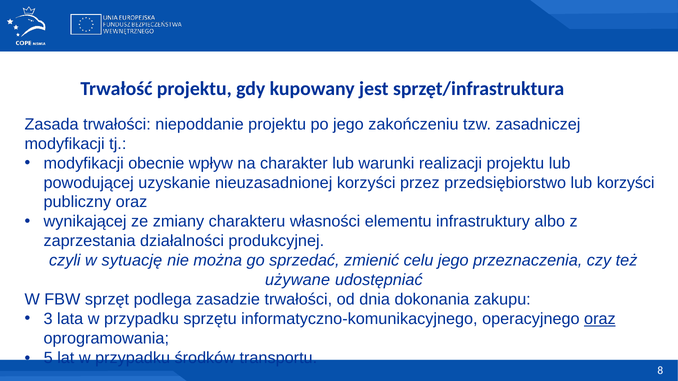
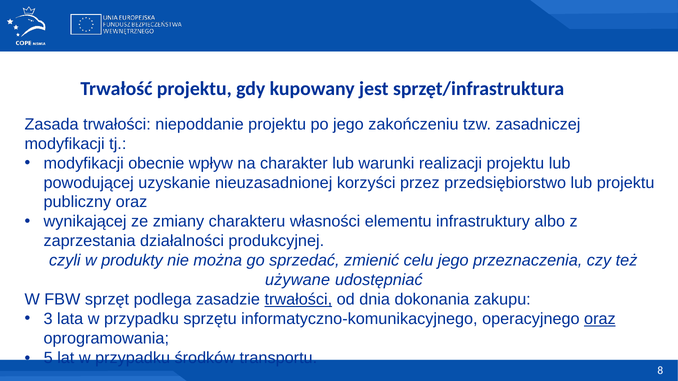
lub korzyści: korzyści -> projektu
sytuację: sytuację -> produkty
trwałości at (298, 300) underline: none -> present
